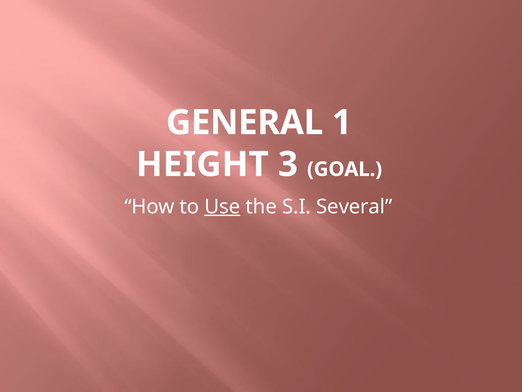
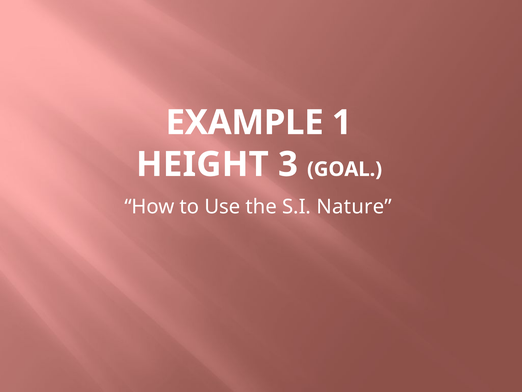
GENERAL: GENERAL -> EXAMPLE
Use underline: present -> none
Several: Several -> Nature
